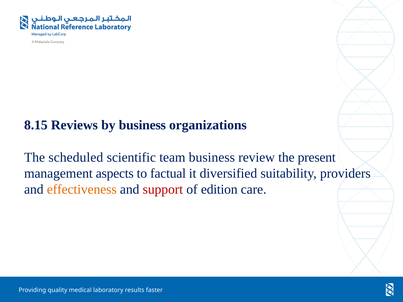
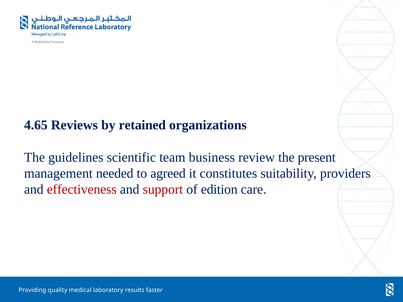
8.15: 8.15 -> 4.65
by business: business -> retained
scheduled: scheduled -> guidelines
aspects: aspects -> needed
factual: factual -> agreed
diversified: diversified -> constitutes
effectiveness colour: orange -> red
